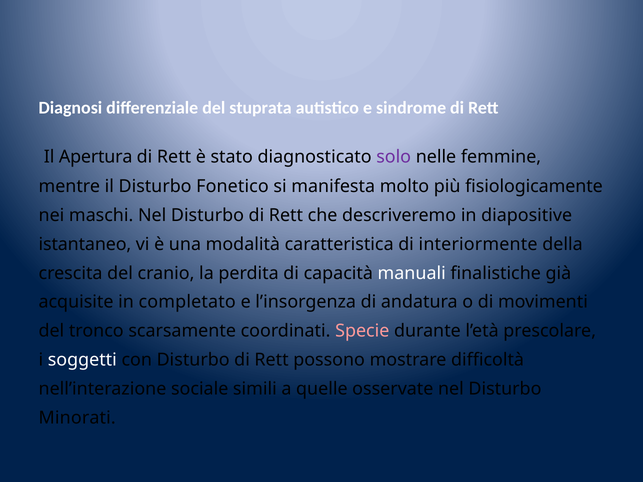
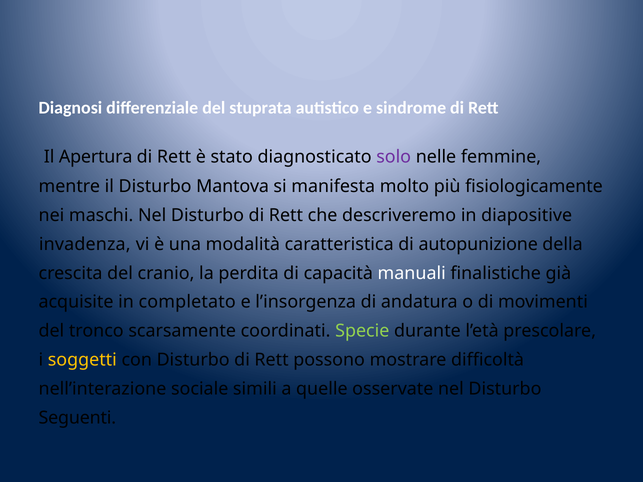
Fonetico: Fonetico -> Mantova
istantaneo: istantaneo -> invadenza
interiormente: interiormente -> autopunizione
Specie colour: pink -> light green
soggetti colour: white -> yellow
Minorati: Minorati -> Seguenti
